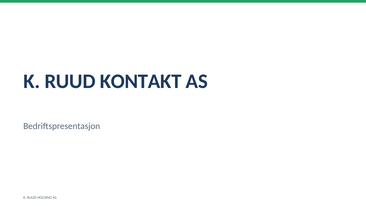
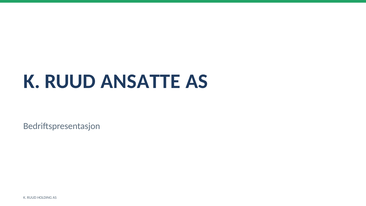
KONTAKT: KONTAKT -> ANSATTE
